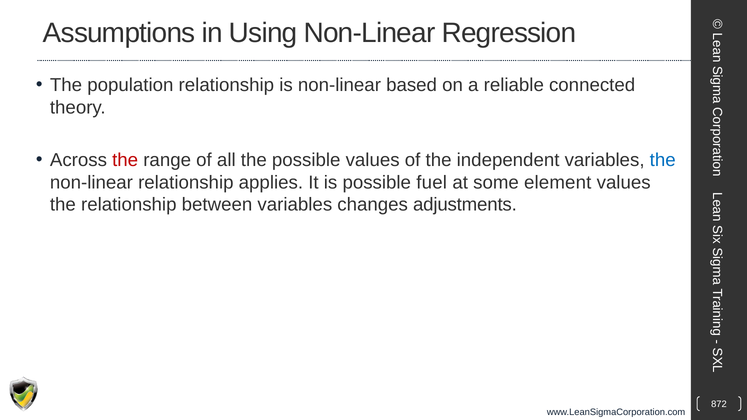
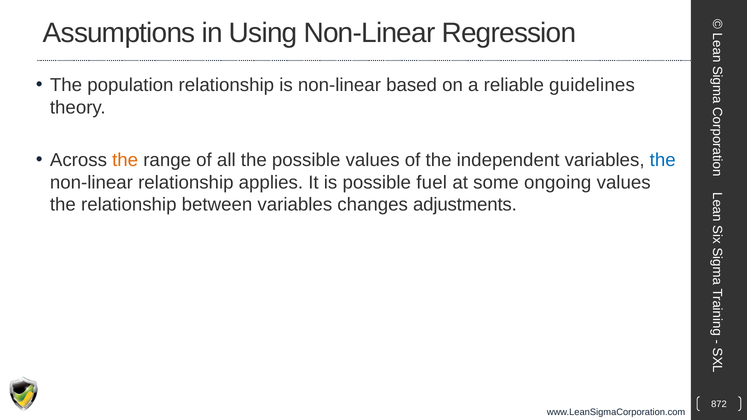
connected: connected -> guidelines
the at (125, 160) colour: red -> orange
element: element -> ongoing
